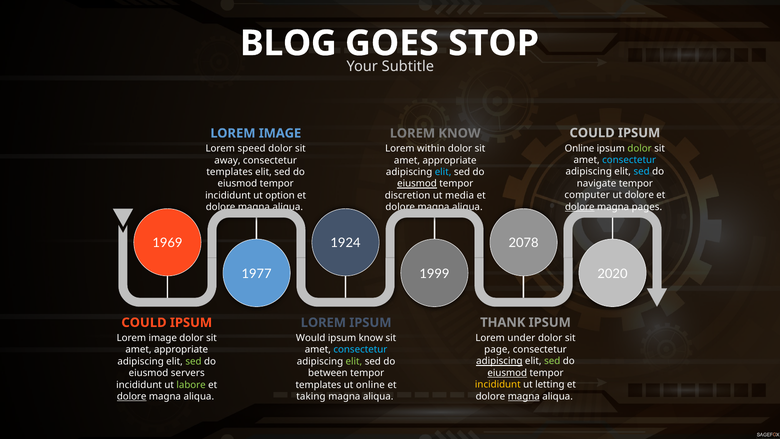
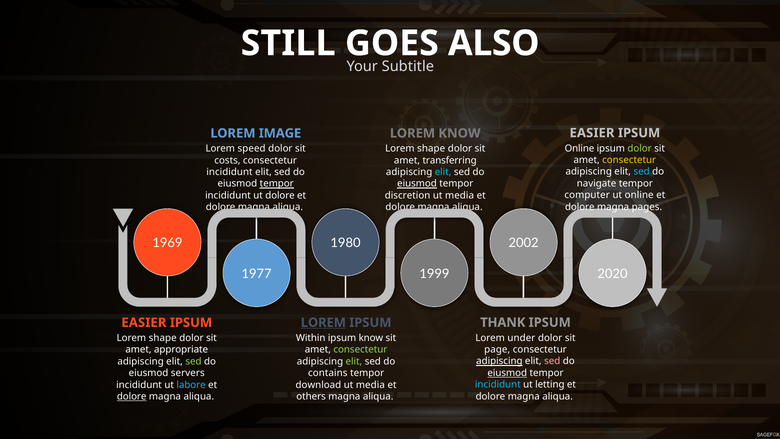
BLOG: BLOG -> STILL
STOP: STOP -> ALSO
COULD at (592, 133): COULD -> EASIER
within at (431, 149): within -> shape
consectetur at (629, 160) colour: light blue -> yellow
away: away -> costs
appropriate at (450, 160): appropriate -> transferring
templates at (230, 172): templates -> incididunt
tempor at (277, 184) underline: none -> present
ut dolore: dolore -> online
ut option: option -> dolore
dolore at (580, 207) underline: present -> none
1924: 1924 -> 1980
2078: 2078 -> 2002
COULD at (144, 322): COULD -> EASIER
LOREM at (323, 322) underline: none -> present
image at (163, 338): image -> shape
Would: Would -> Within
consectetur at (360, 350) colour: light blue -> light green
sed at (552, 361) colour: light green -> pink
between: between -> contains
incididunt at (498, 384) colour: yellow -> light blue
labore colour: light green -> light blue
templates at (318, 385): templates -> download
online at (370, 385): online -> media
magna at (524, 396) underline: present -> none
taking: taking -> others
